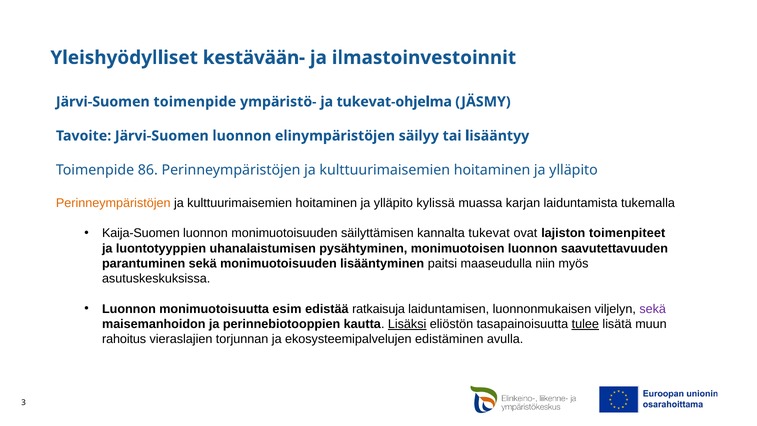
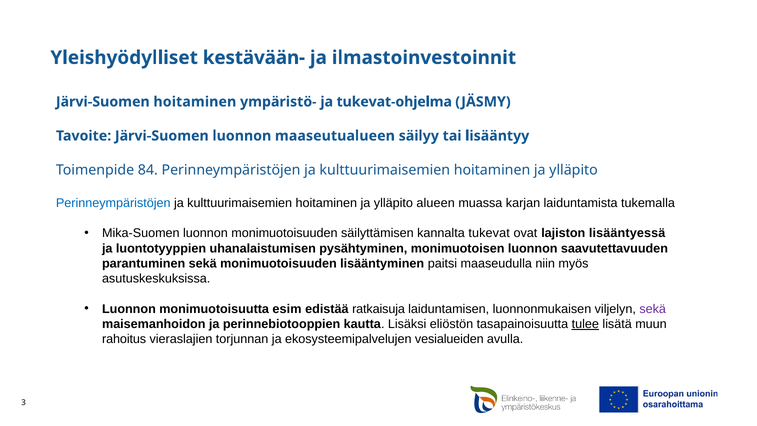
Järvi-Suomen toimenpide: toimenpide -> hoitaminen
elinympäristöjen: elinympäristöjen -> maaseutualueen
86: 86 -> 84
Perinneympäristöjen at (113, 203) colour: orange -> blue
kylissä: kylissä -> alueen
Kaija-Suomen: Kaija-Suomen -> Mika-Suomen
toimenpiteet: toimenpiteet -> lisääntyessä
Lisäksi underline: present -> none
edistäminen: edistäminen -> vesialueiden
